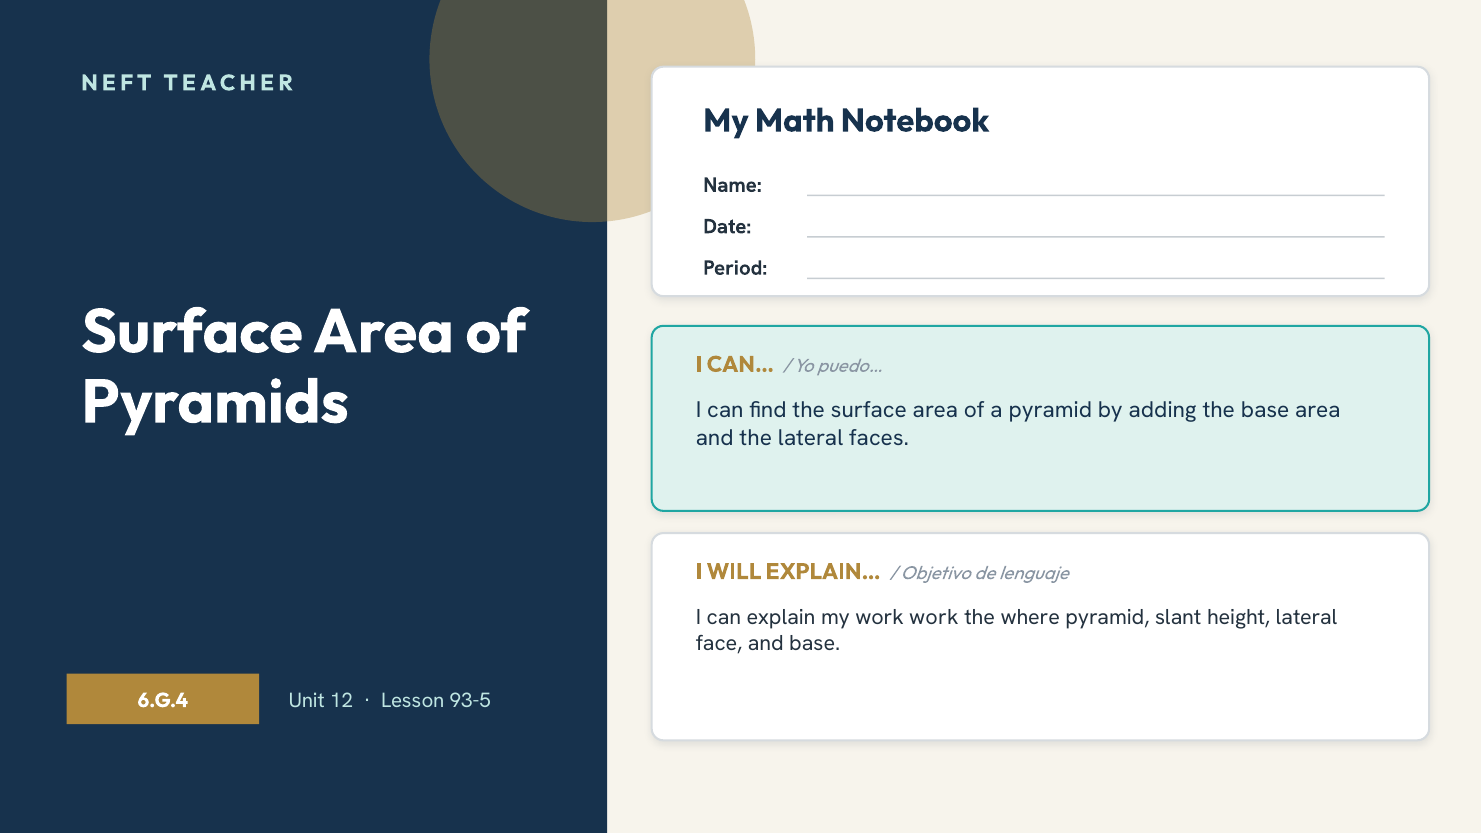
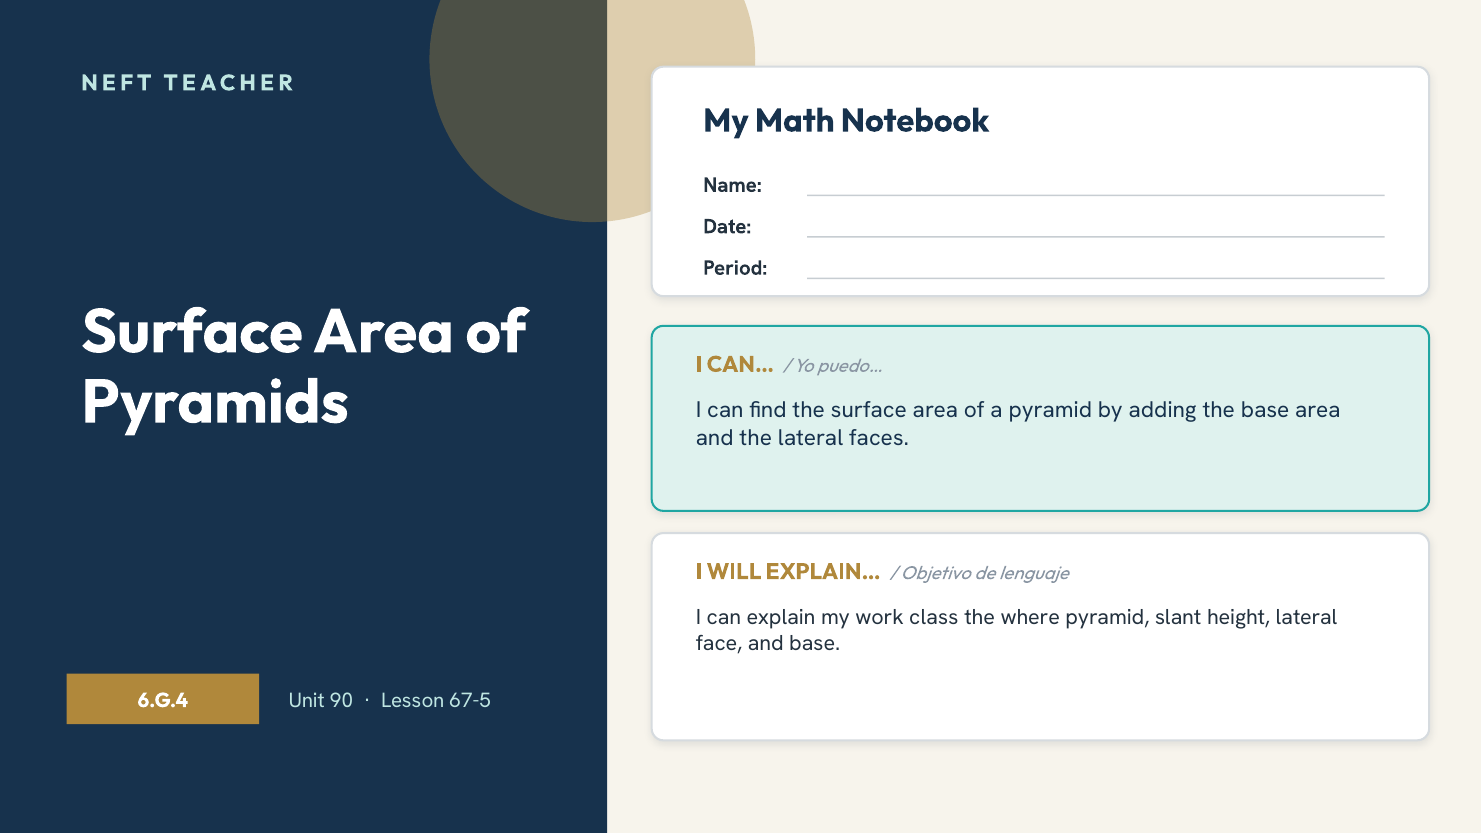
work work: work -> class
12: 12 -> 90
93-5: 93-5 -> 67-5
